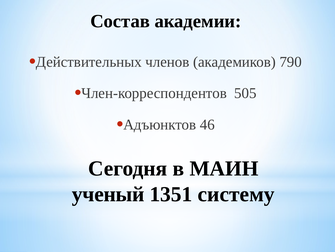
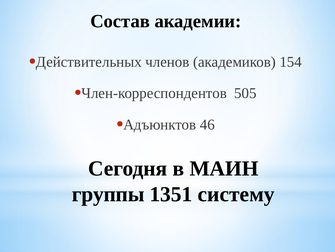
790: 790 -> 154
ученый: ученый -> группы
